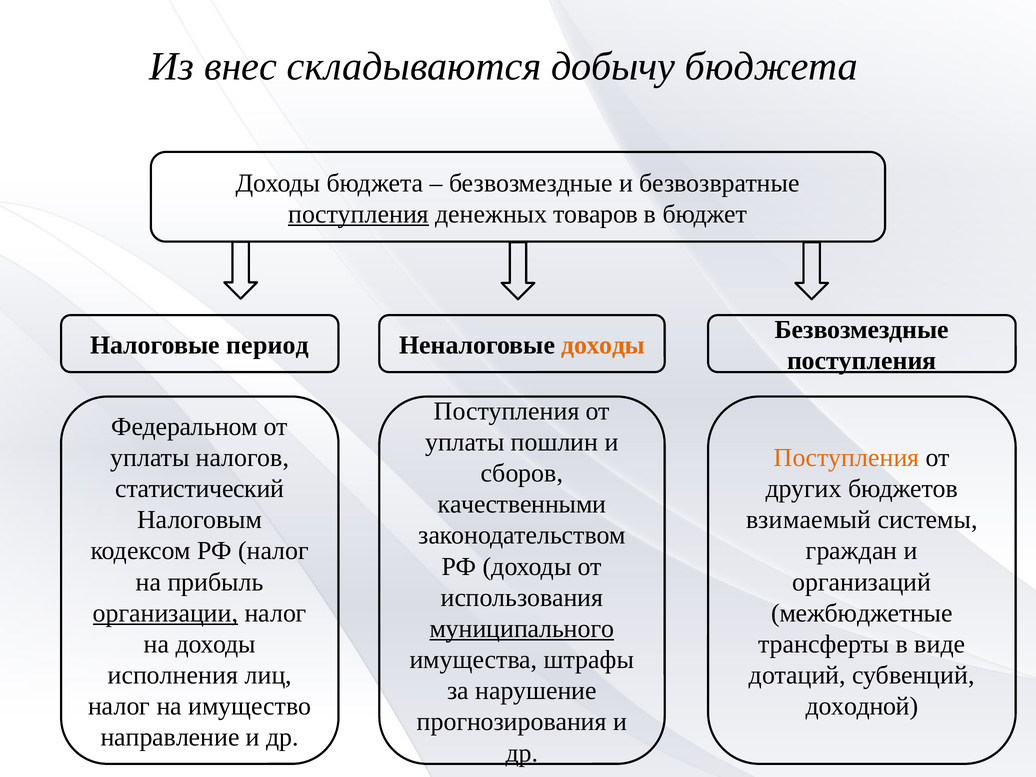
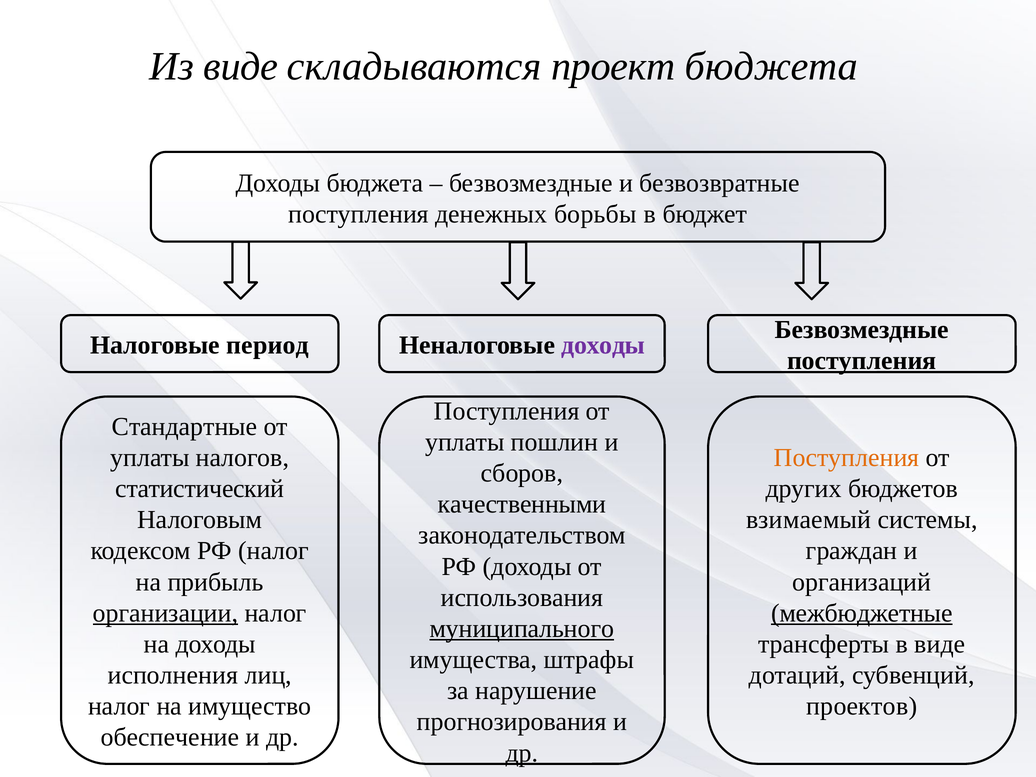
Из внес: внес -> виде
добычу: добычу -> проект
поступления at (358, 214) underline: present -> none
товаров: товаров -> борьбы
доходы at (603, 345) colour: orange -> purple
Федеральном: Федеральном -> Стандартные
межбюджетные underline: none -> present
доходной: доходной -> проектов
направление: направление -> обеспечение
